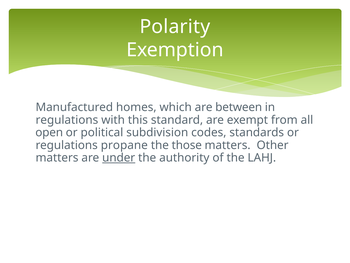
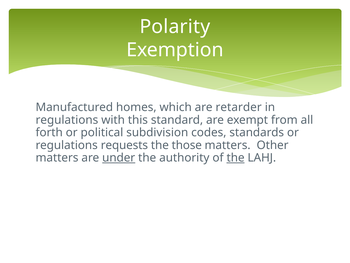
between: between -> retarder
open: open -> forth
propane: propane -> requests
the at (236, 158) underline: none -> present
